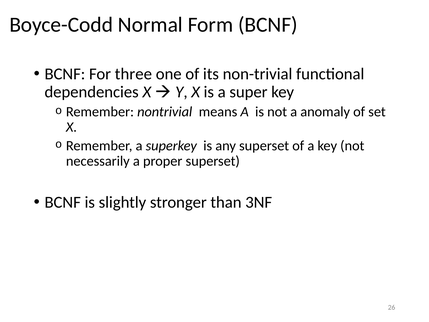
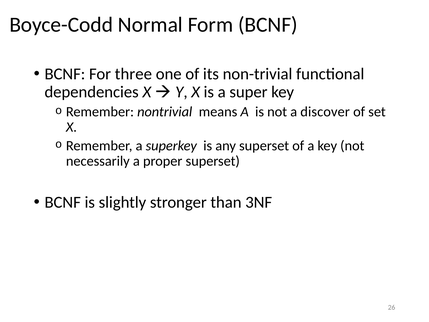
anomaly: anomaly -> discover
